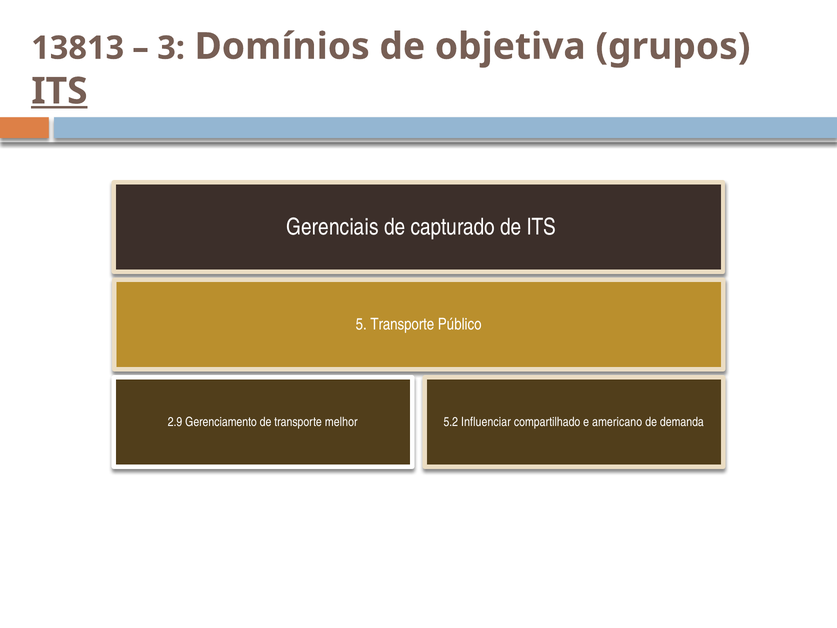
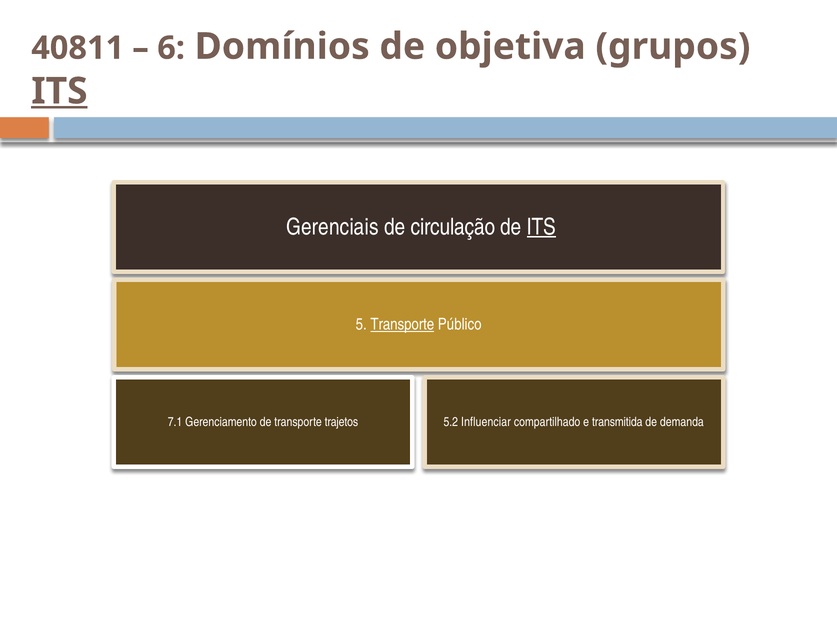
13813: 13813 -> 40811
3: 3 -> 6
capturado: capturado -> circulação
ITS at (541, 227) underline: none -> present
Transporte at (402, 324) underline: none -> present
2.9: 2.9 -> 7.1
melhor: melhor -> trajetos
americano: americano -> transmitida
